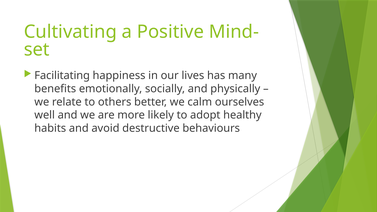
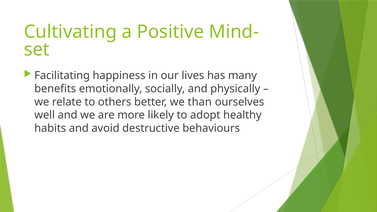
calm: calm -> than
